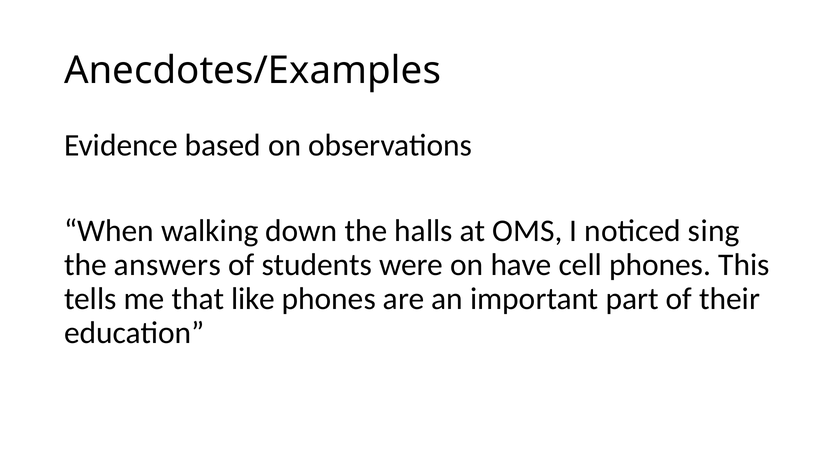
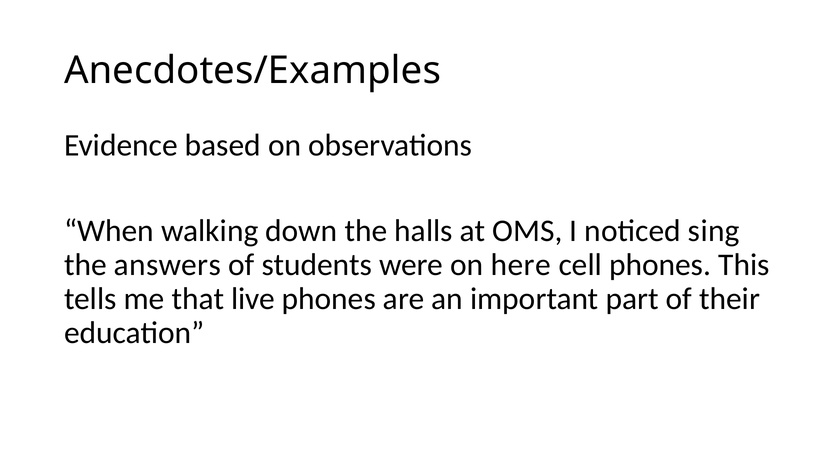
have: have -> here
like: like -> live
